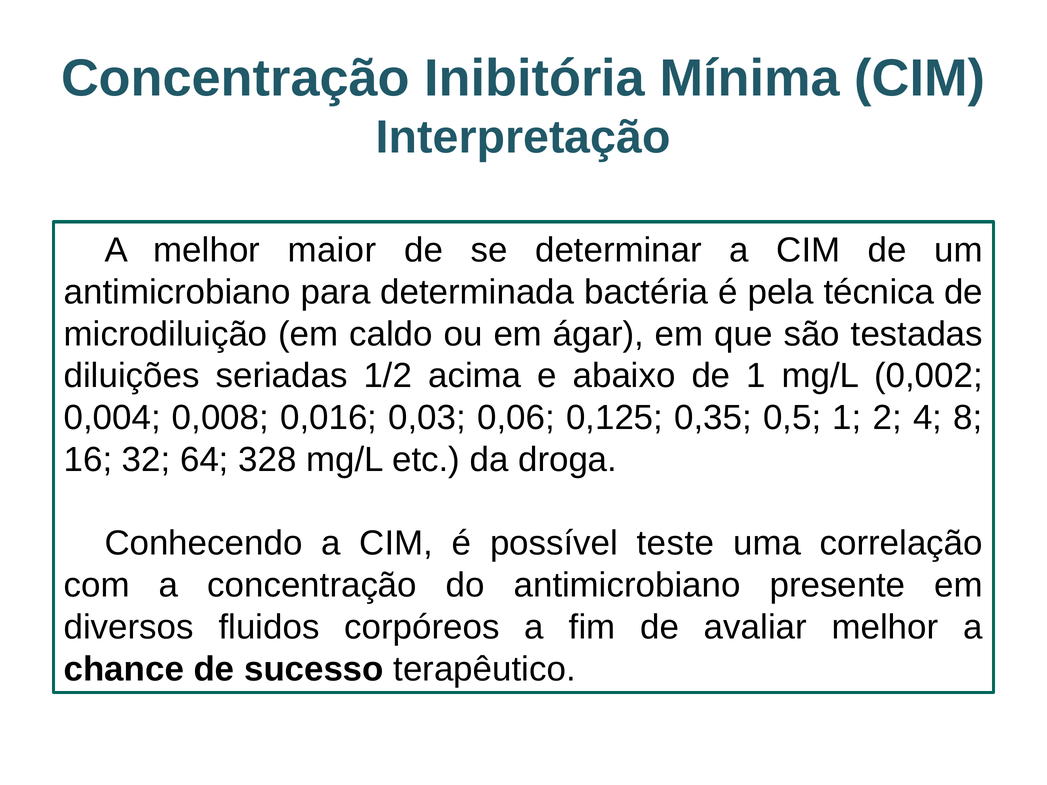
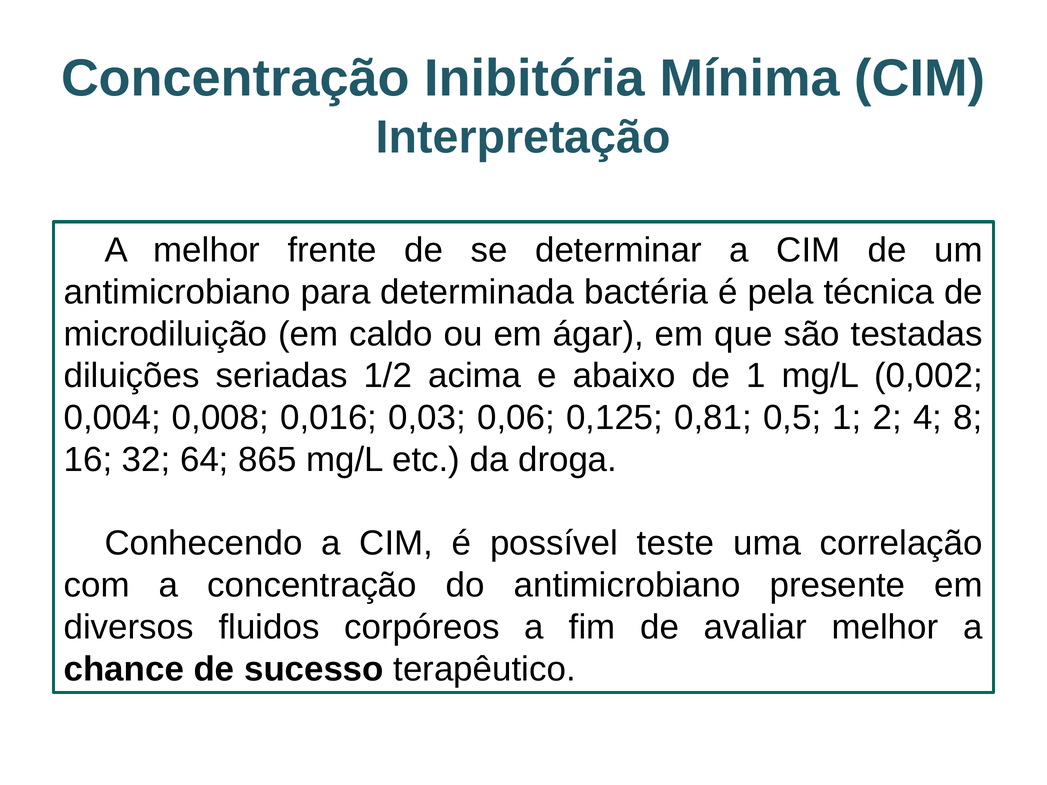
maior: maior -> frente
0,35: 0,35 -> 0,81
328: 328 -> 865
